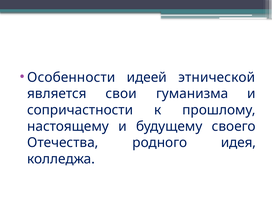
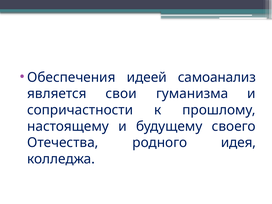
Особенности: Особенности -> Обеспечения
этнической: этнической -> самоанализ
